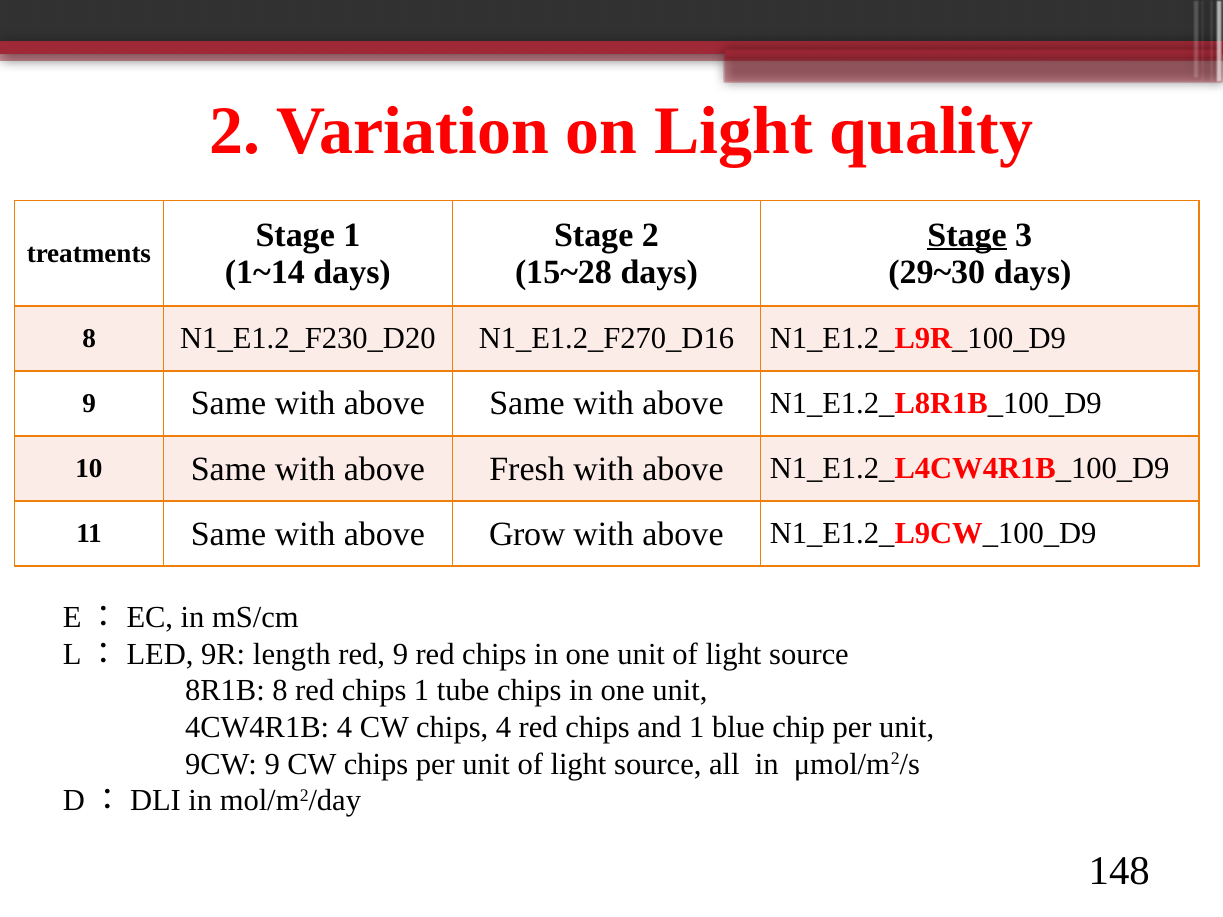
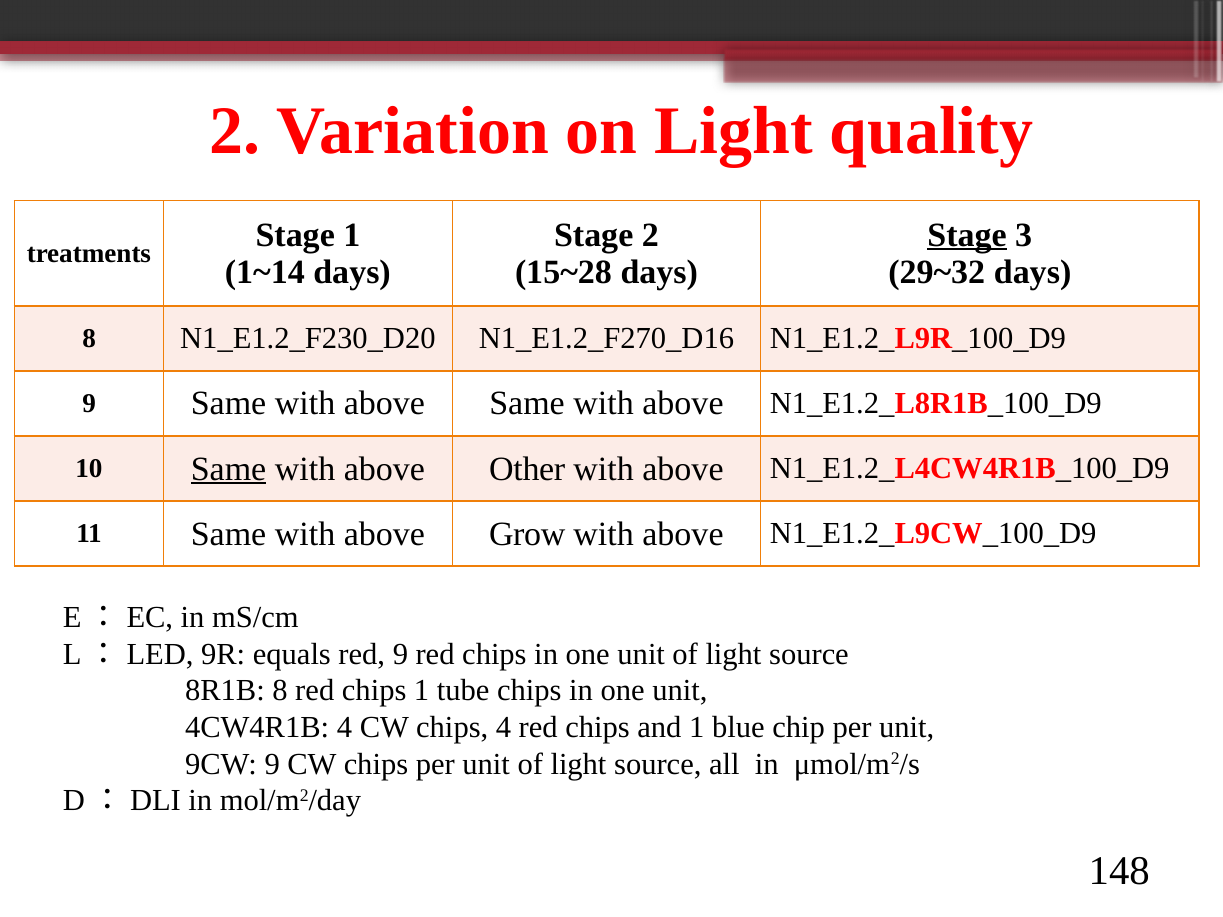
29~30: 29~30 -> 29~32
Same at (229, 469) underline: none -> present
Fresh: Fresh -> Other
length: length -> equals
